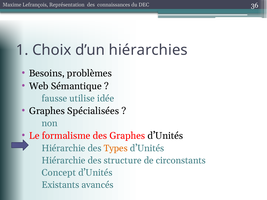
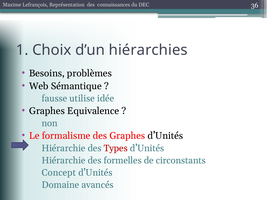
Spécialisées: Spécialisées -> Equivalence
Types colour: orange -> red
structure: structure -> formelles
Existants: Existants -> Domaine
